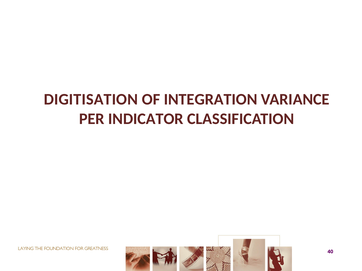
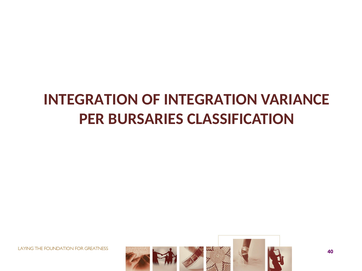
DIGITISATION at (91, 100): DIGITISATION -> INTEGRATION
INDICATOR: INDICATOR -> BURSARIES
